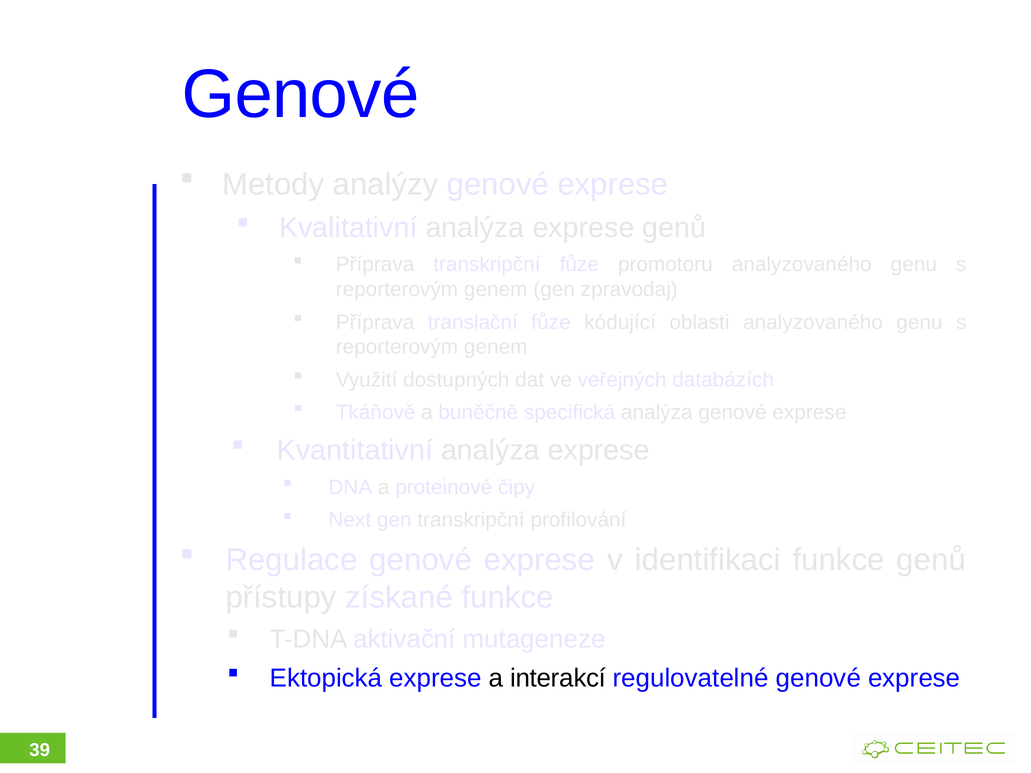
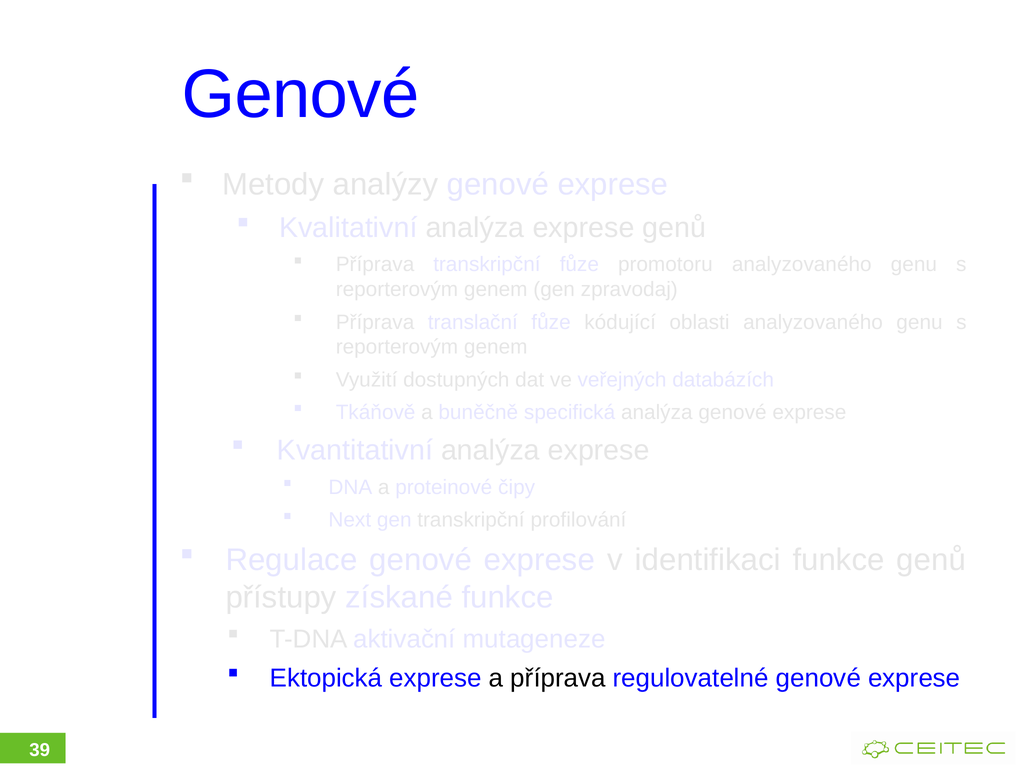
a interakcí: interakcí -> příprava
